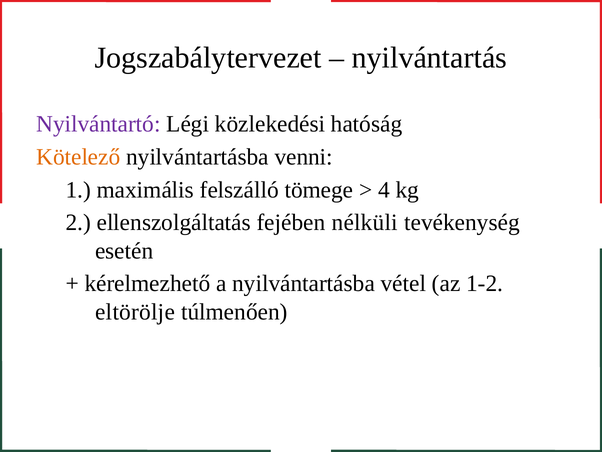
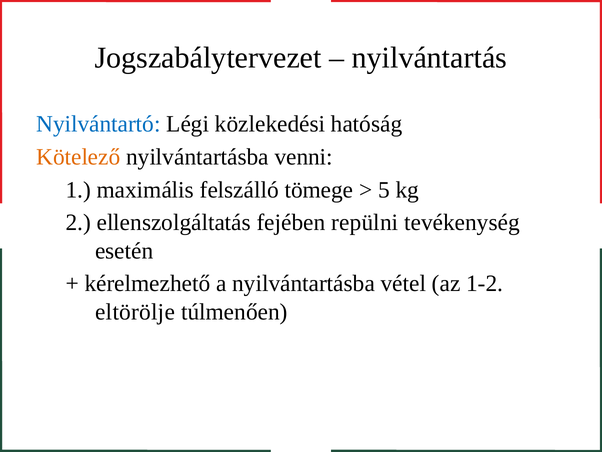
Nyilvántartó colour: purple -> blue
4: 4 -> 5
nélküli: nélküli -> repülni
